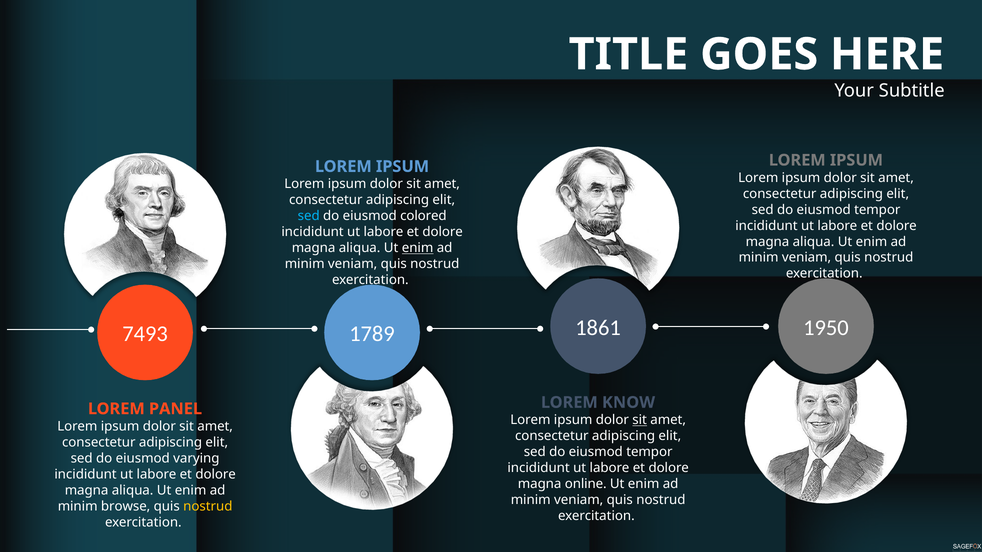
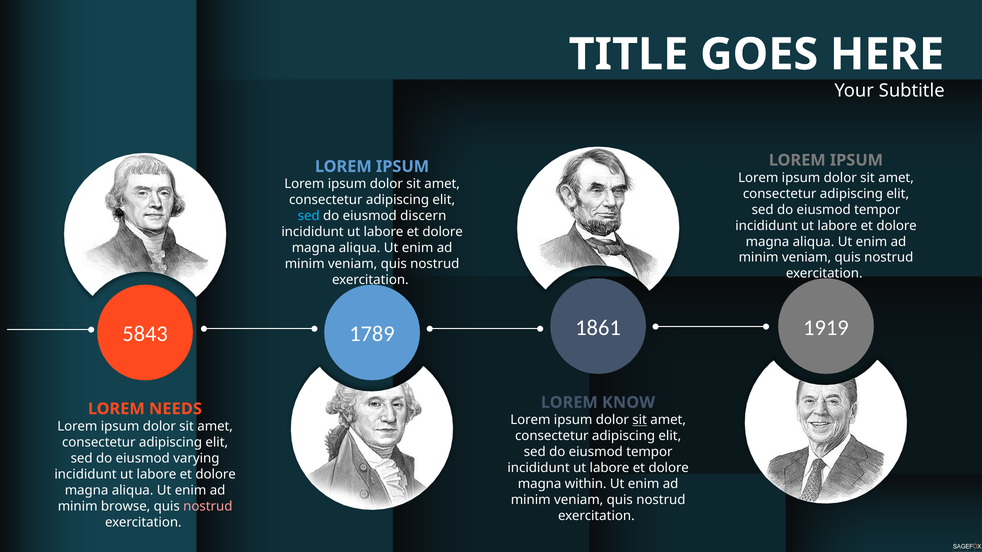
colored: colored -> discern
enim at (418, 248) underline: present -> none
1950: 1950 -> 1919
7493: 7493 -> 5843
PANEL: PANEL -> NEEDS
online: online -> within
nostrud at (208, 507) colour: yellow -> pink
